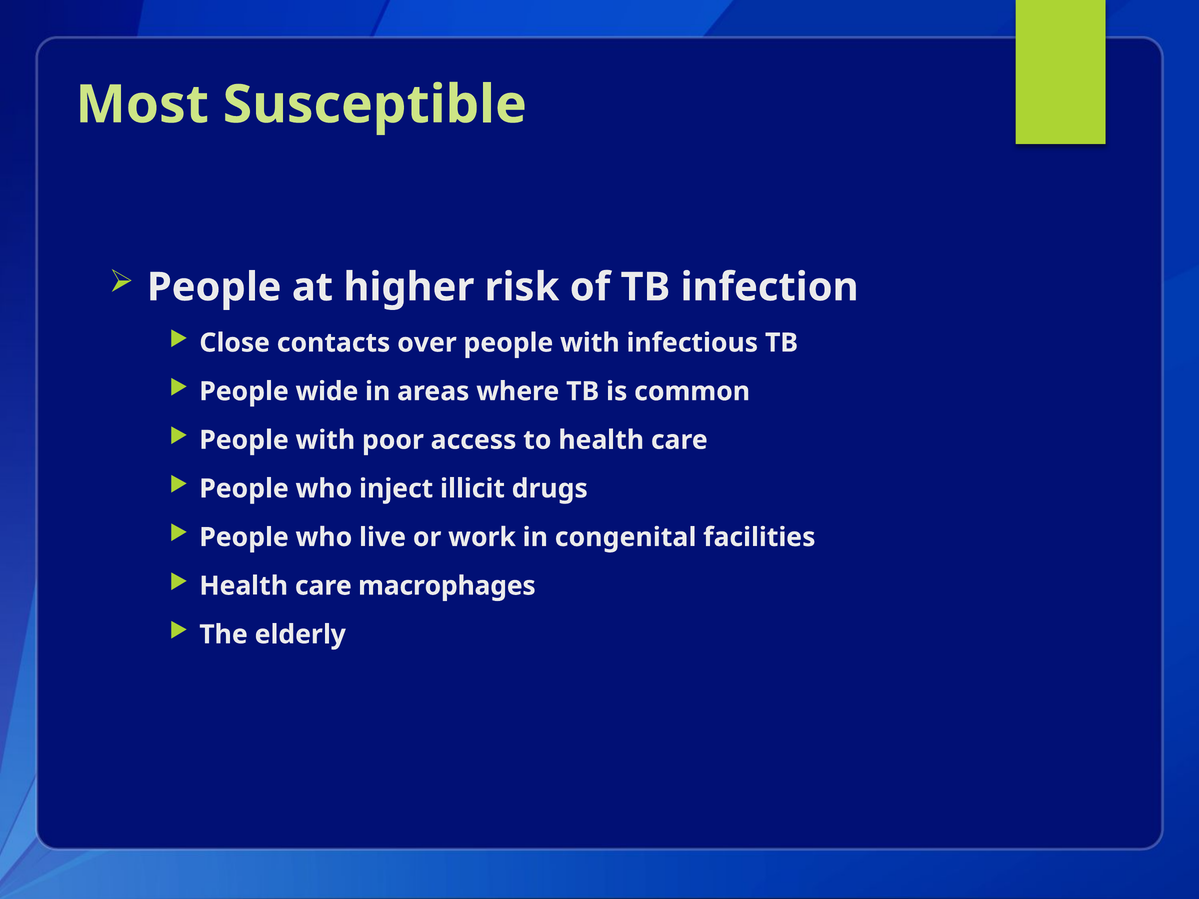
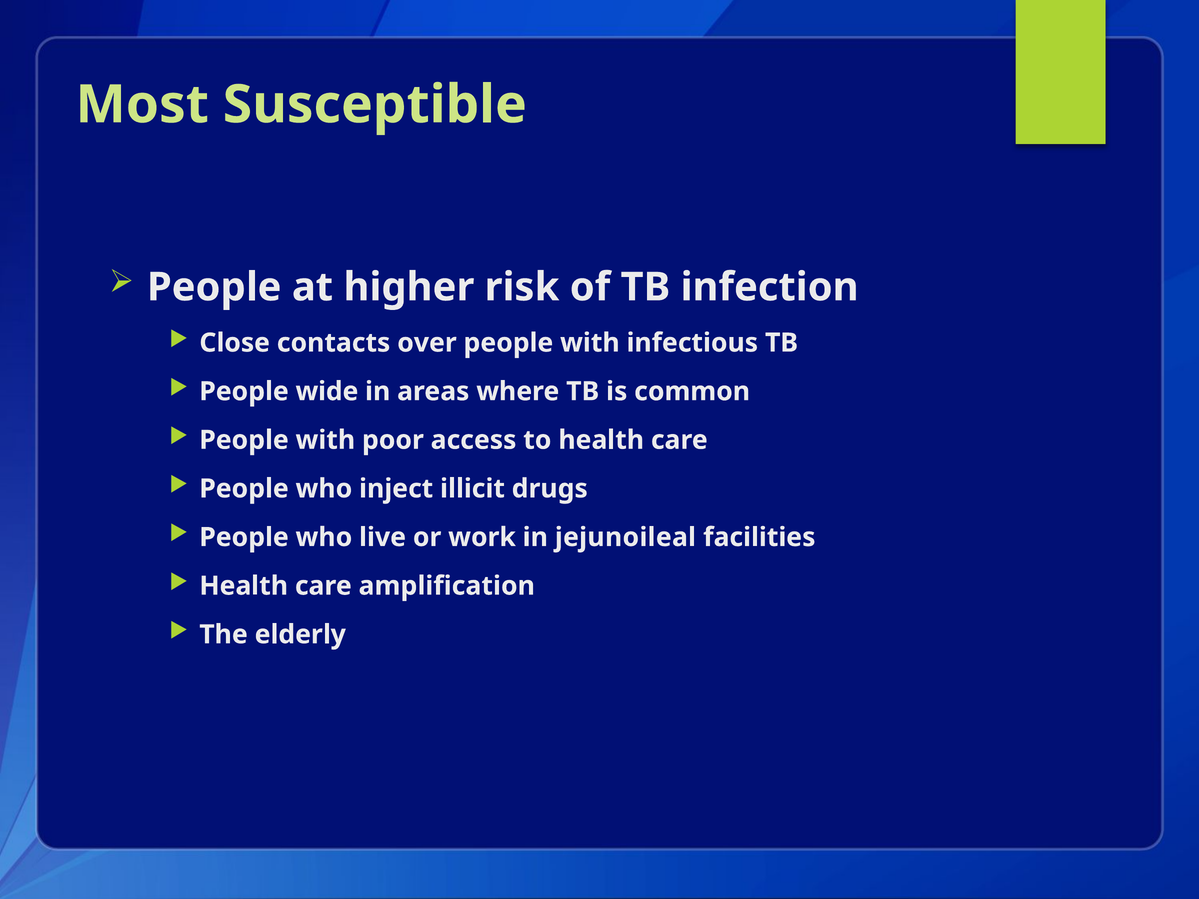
congenital: congenital -> jejunoileal
macrophages: macrophages -> amplification
